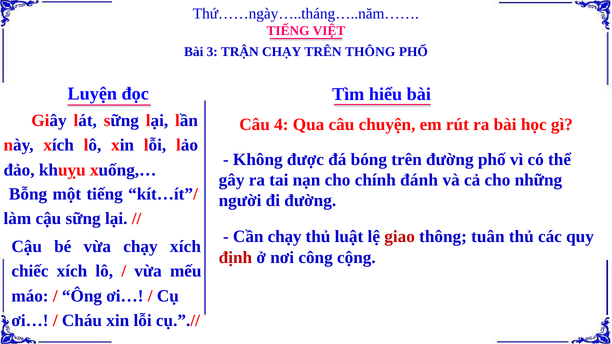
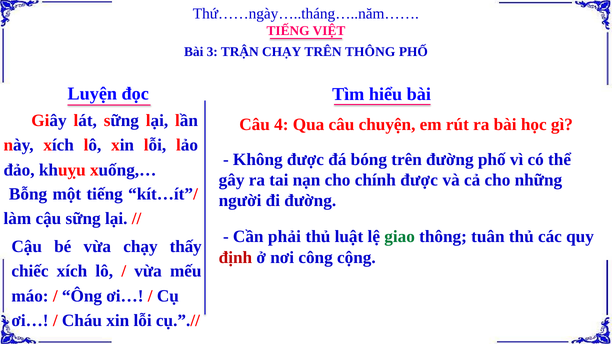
chính đánh: đánh -> được
Cần chạy: chạy -> phải
giao colour: red -> green
chạy xích: xích -> thấy
